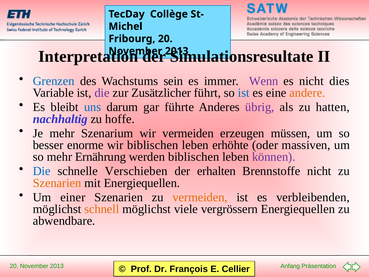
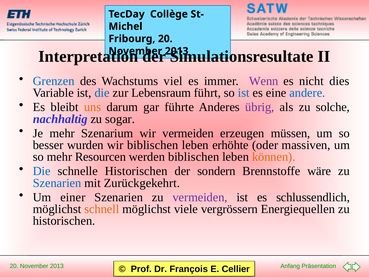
sein: sein -> viel
die at (102, 93) colour: purple -> blue
Zusätzlicher: Zusätzlicher -> Lebensraum
andere colour: orange -> blue
uns colour: blue -> orange
hatten: hatten -> solche
hoffe: hoffe -> sogar
enorme: enorme -> wurden
Ernährung: Ernährung -> Resourcen
können colour: purple -> orange
schnelle Verschieben: Verschieben -> Historischen
erhalten: erhalten -> sondern
Brennstoffe nicht: nicht -> wäre
Szenarien at (57, 183) colour: orange -> blue
mit Energiequellen: Energiequellen -> Zurückgekehrt
vermeiden at (200, 197) colour: orange -> purple
verbleibenden: verbleibenden -> schlussendlich
abwendbare at (64, 221): abwendbare -> historischen
